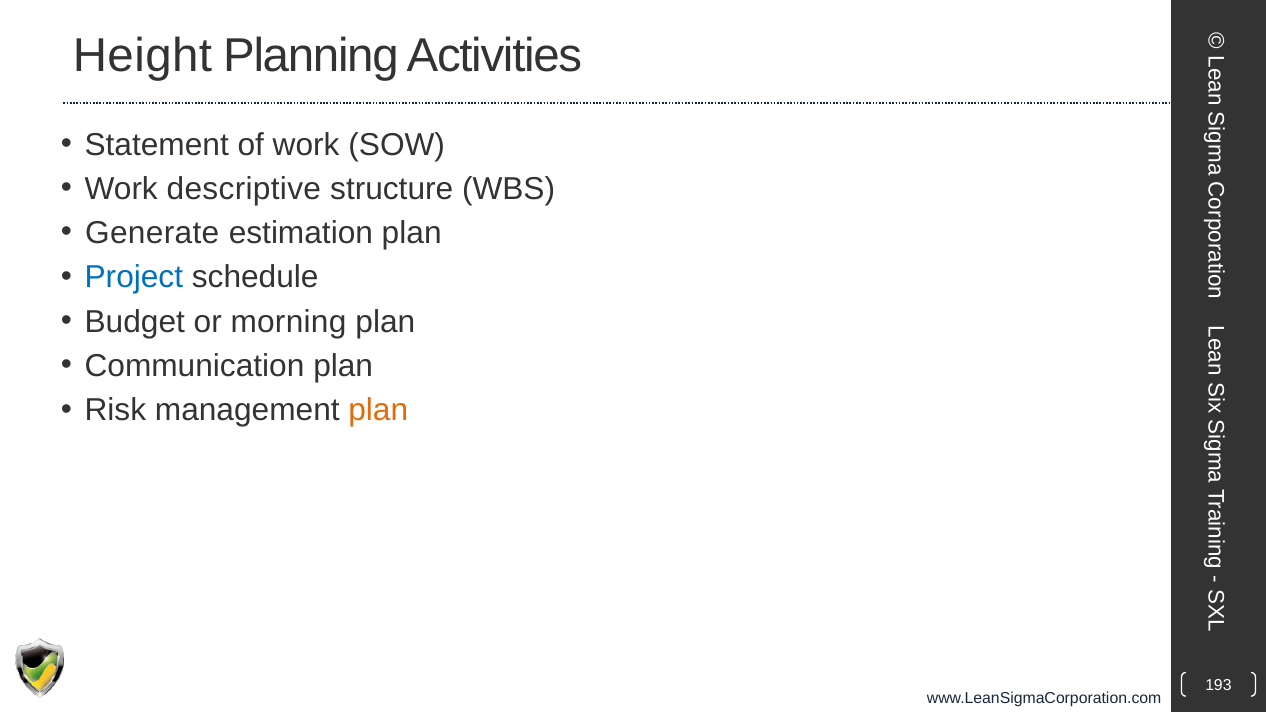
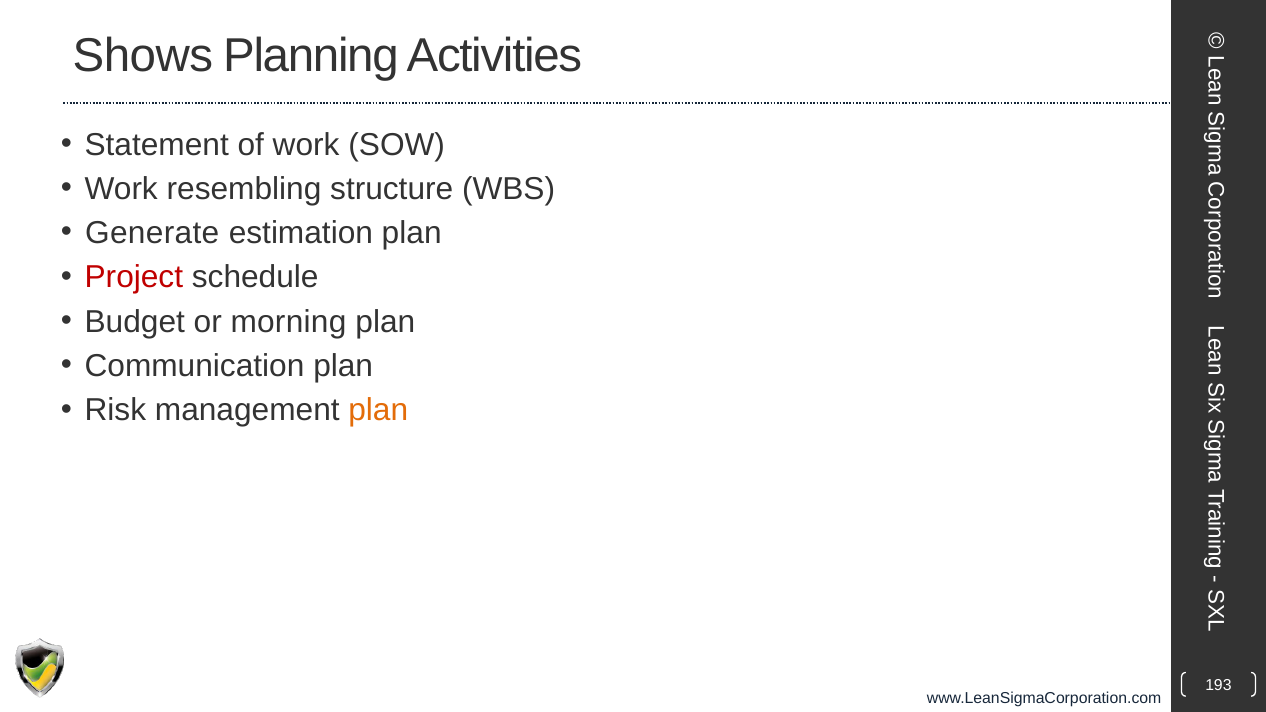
Height: Height -> Shows
descriptive: descriptive -> resembling
Project colour: blue -> red
